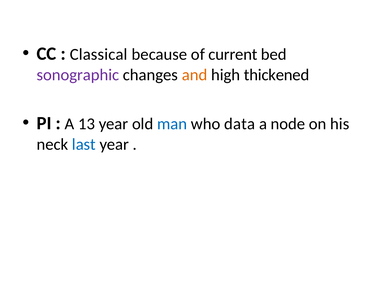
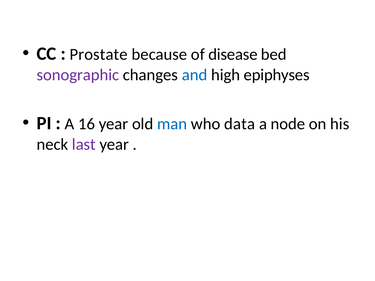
Classical: Classical -> Prostate
current: current -> disease
and colour: orange -> blue
thickened: thickened -> epiphyses
13: 13 -> 16
last colour: blue -> purple
